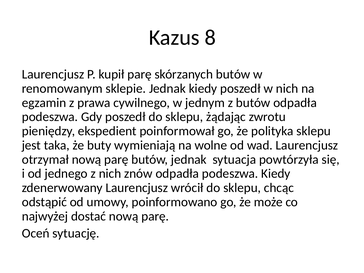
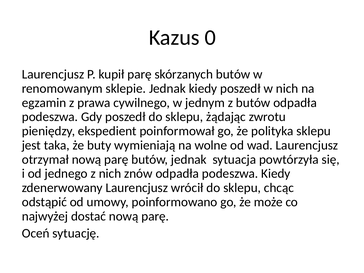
8: 8 -> 0
